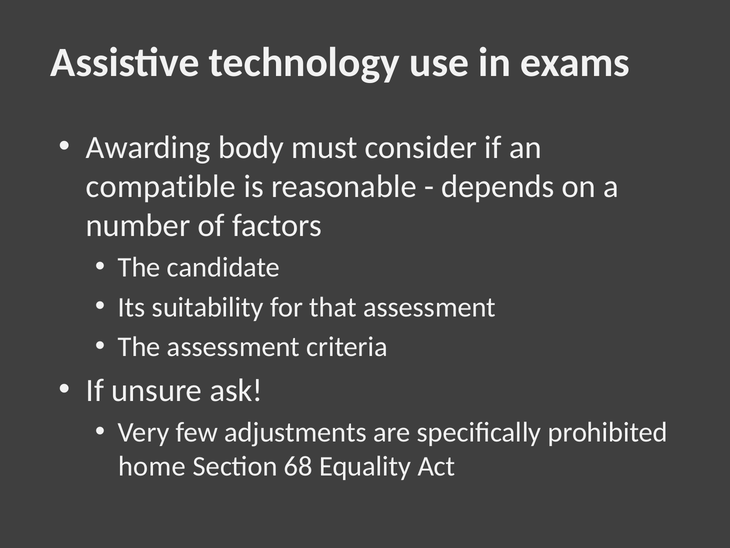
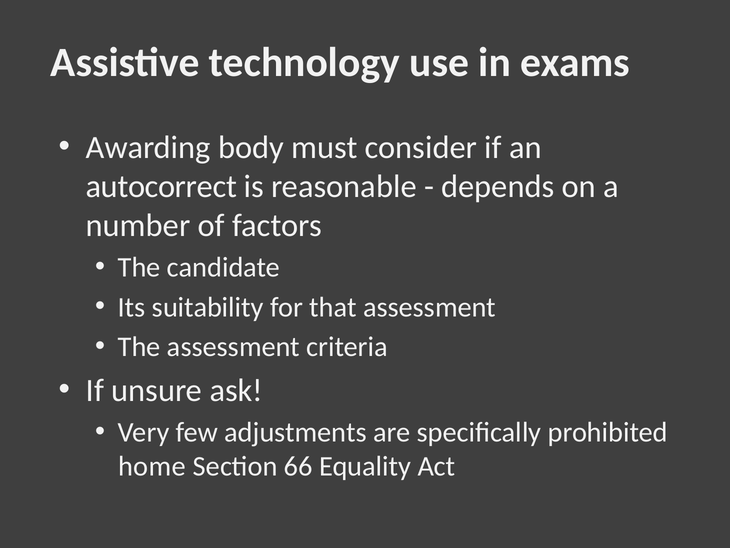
compatible: compatible -> autocorrect
68: 68 -> 66
